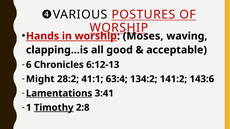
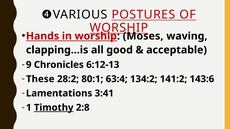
6: 6 -> 9
Might: Might -> These
41:1: 41:1 -> 80:1
Lamentations underline: present -> none
